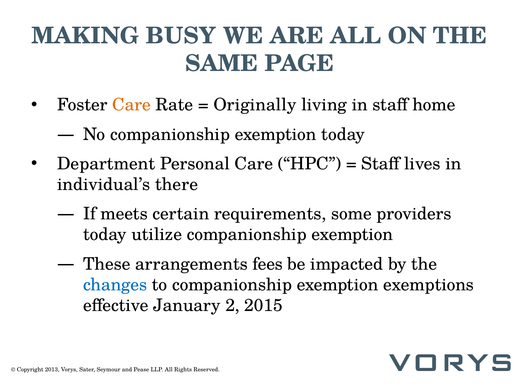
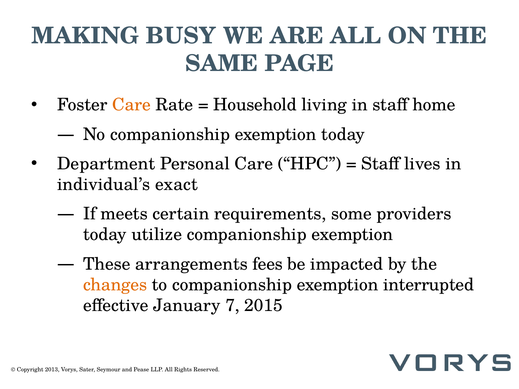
Originally: Originally -> Household
there: there -> exact
changes colour: blue -> orange
exemptions: exemptions -> interrupted
2: 2 -> 7
